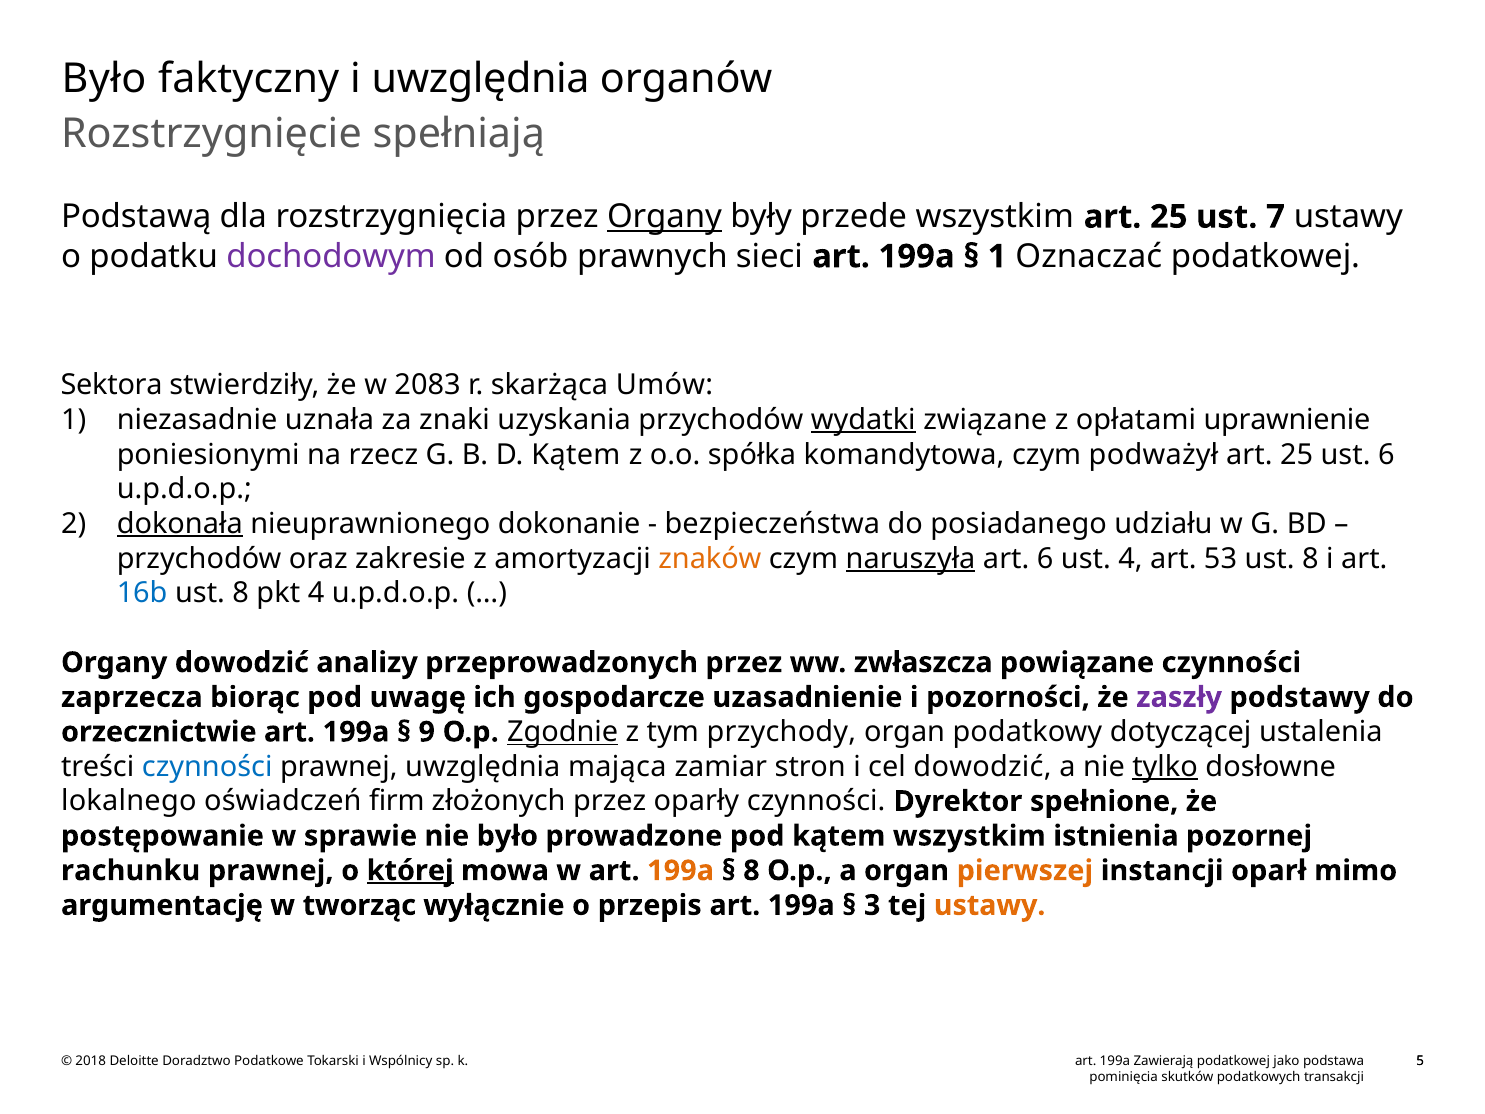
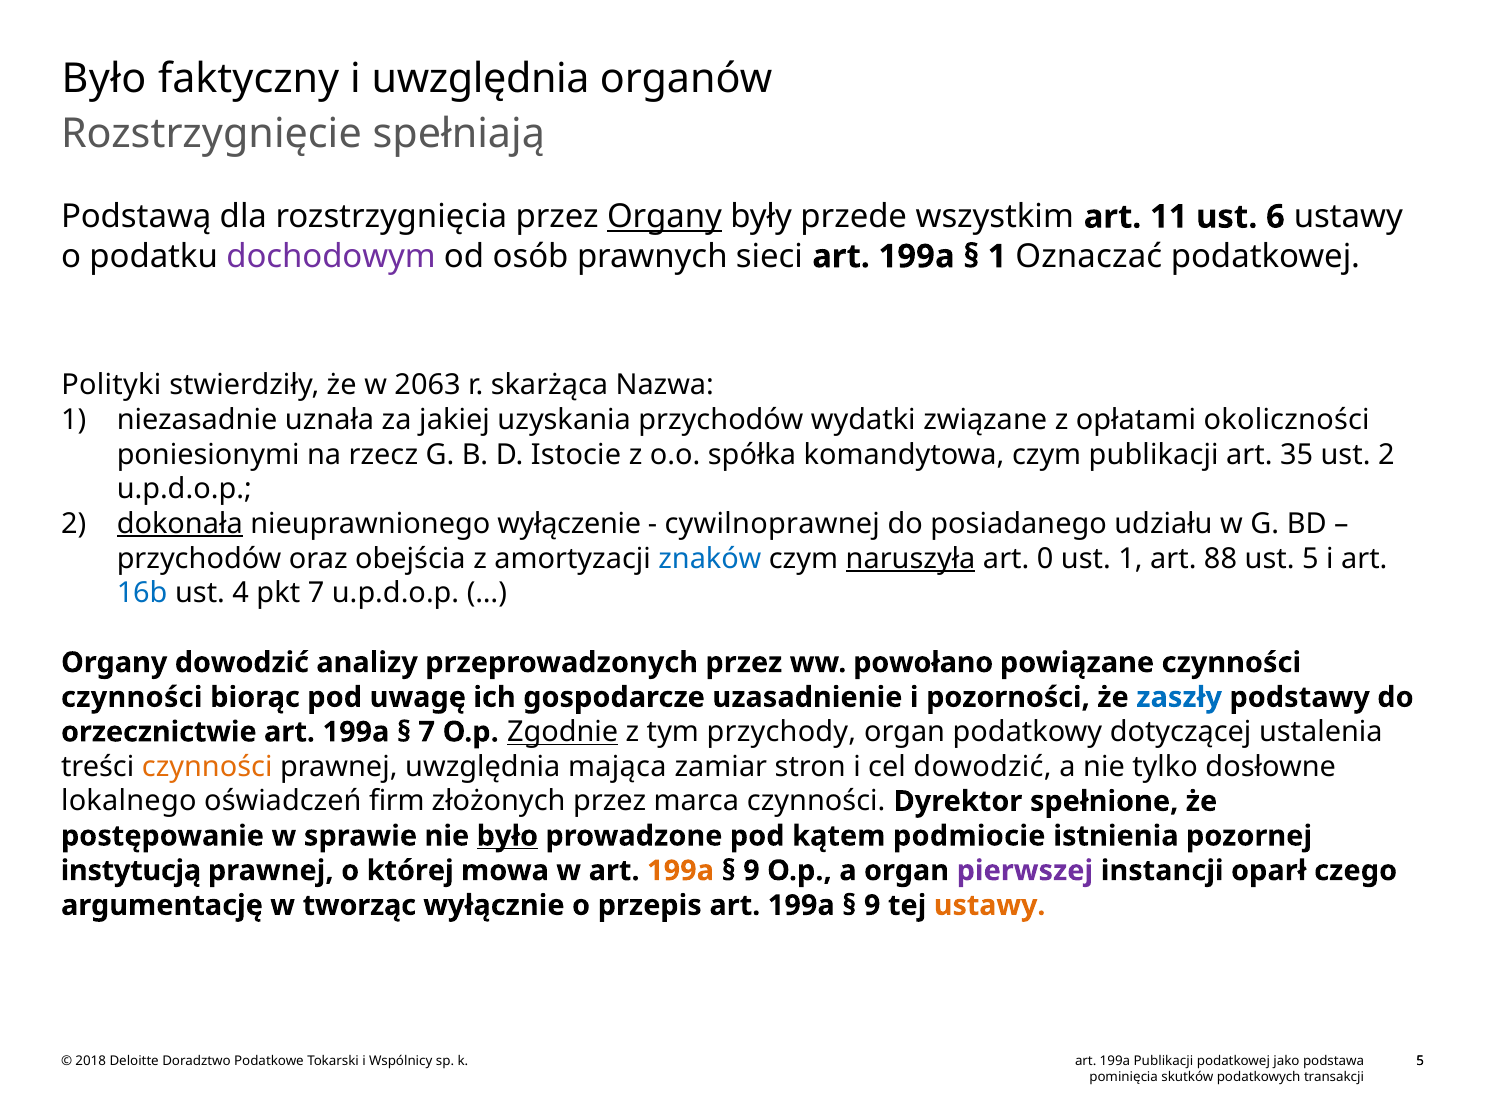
wszystkim art 25: 25 -> 11
7: 7 -> 6
Sektora: Sektora -> Polityki
2083: 2083 -> 2063
Umów: Umów -> Nazwa
znaki: znaki -> jakiej
wydatki underline: present -> none
uprawnienie: uprawnienie -> okoliczności
D Kątem: Kątem -> Istocie
czym podważył: podważył -> publikacji
25 at (1297, 454): 25 -> 35
ust 6: 6 -> 2
dokonanie: dokonanie -> wyłączenie
bezpieczeństwa: bezpieczeństwa -> cywilnoprawnej
zakresie: zakresie -> obejścia
znaków colour: orange -> blue
art 6: 6 -> 0
ust 4: 4 -> 1
53: 53 -> 88
8 at (1310, 558): 8 -> 5
8 at (241, 593): 8 -> 4
pkt 4: 4 -> 7
zwłaszcza: zwłaszcza -> powołano
zaprzecza at (132, 697): zaprzecza -> czynności
zaszły colour: purple -> blue
9 at (427, 732): 9 -> 7
czynności at (207, 766) colour: blue -> orange
tylko underline: present -> none
oparły: oparły -> marca
było at (507, 836) underline: none -> present
kątem wszystkim: wszystkim -> podmiocie
rachunku: rachunku -> instytucją
której underline: present -> none
8 at (751, 870): 8 -> 9
pierwszej colour: orange -> purple
mimo: mimo -> czego
3 at (872, 905): 3 -> 9
199a Zawierają: Zawierają -> Publikacji
